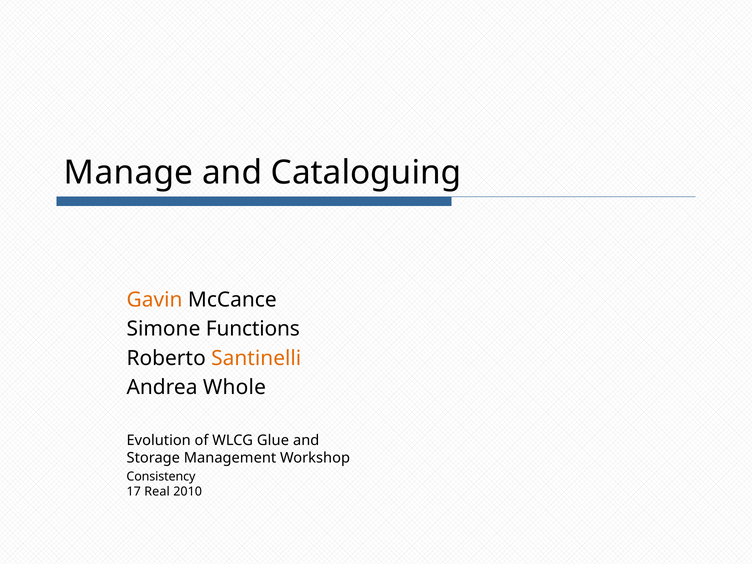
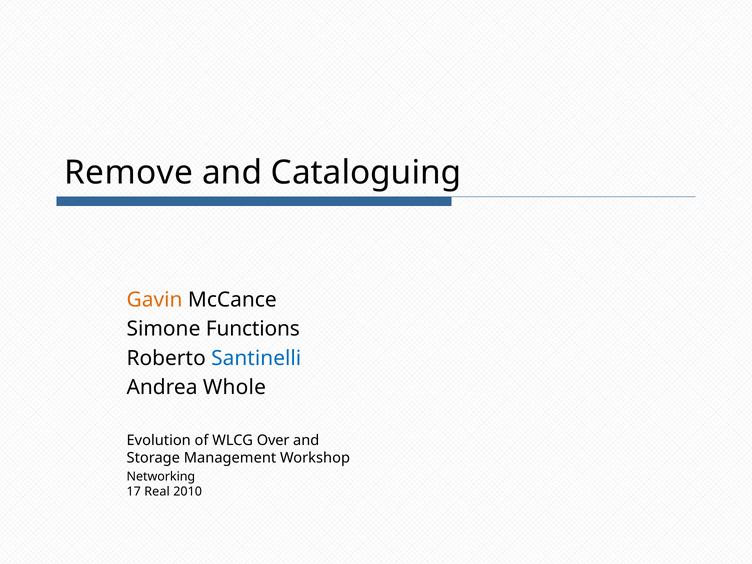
Manage: Manage -> Remove
Santinelli colour: orange -> blue
Glue: Glue -> Over
Consistency: Consistency -> Networking
